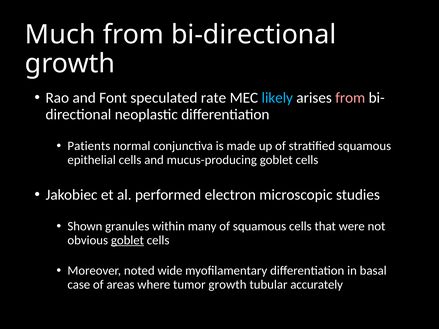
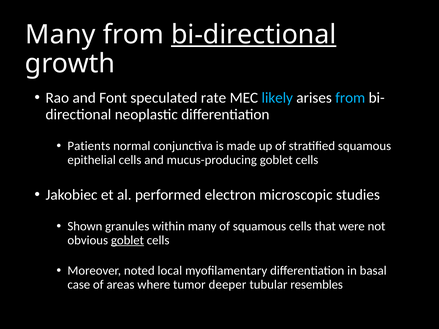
Much at (60, 35): Much -> Many
bi-directional underline: none -> present
from at (350, 98) colour: pink -> light blue
wide: wide -> local
tumor growth: growth -> deeper
accurately: accurately -> resembles
